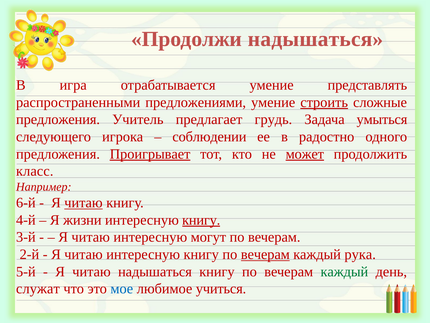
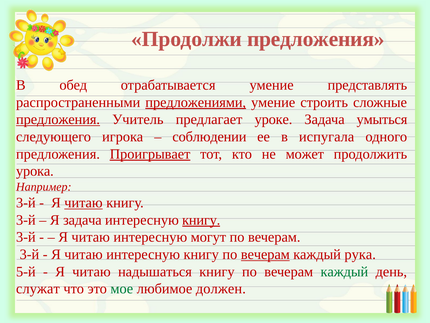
Продолжи надышаться: надышаться -> предложения
игра: игра -> обед
предложениями underline: none -> present
строить underline: present -> none
предложения at (58, 119) underline: none -> present
грудь: грудь -> уроке
радостно: радостно -> испугала
может underline: present -> none
класс: класс -> урока
6-й at (26, 202): 6-й -> 3-й
4-й at (26, 220): 4-й -> 3-й
Я жизни: жизни -> задача
2-й at (29, 254): 2-й -> 3-й
мое colour: blue -> green
учиться: учиться -> должен
